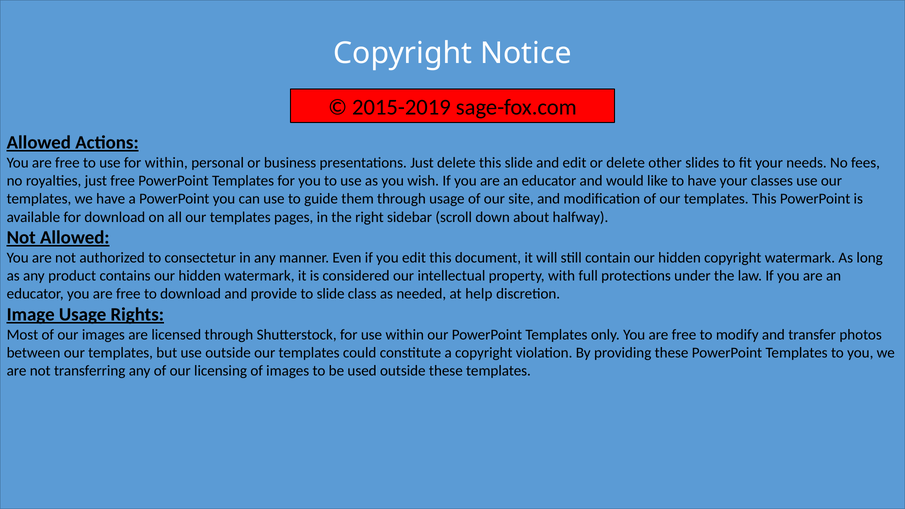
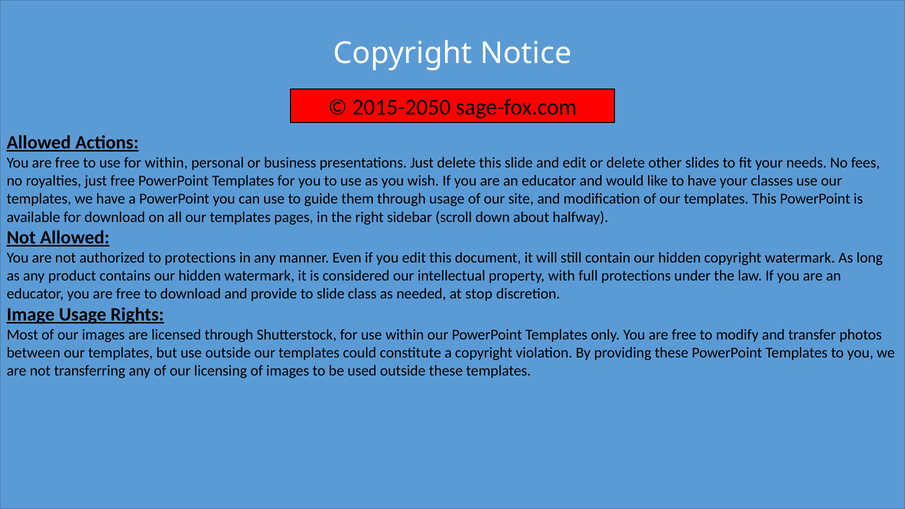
2015-2019: 2015-2019 -> 2015-2050
to consectetur: consectetur -> protections
help: help -> stop
